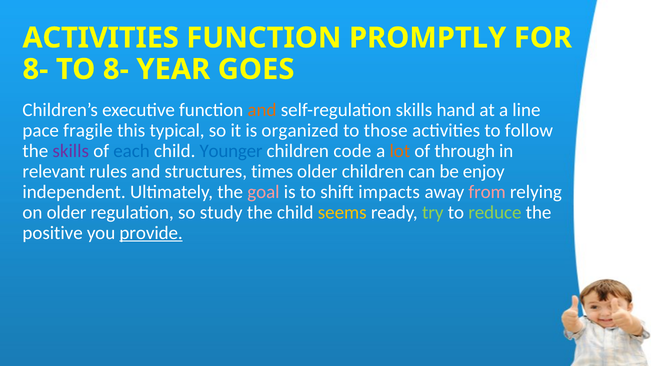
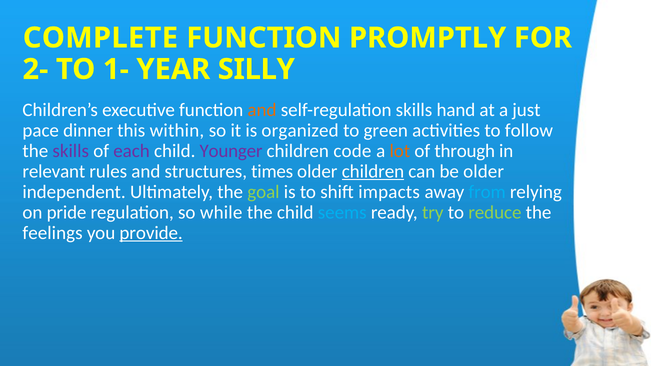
ACTIVITIES at (101, 38): ACTIVITIES -> COMPLETE
8- at (35, 69): 8- -> 2-
TO 8-: 8- -> 1-
GOES: GOES -> SILLY
line: line -> just
fragile: fragile -> dinner
typical: typical -> within
those: those -> green
each colour: blue -> purple
Younger colour: blue -> purple
children at (373, 172) underline: none -> present
be enjoy: enjoy -> older
goal colour: pink -> light green
from colour: pink -> light blue
on older: older -> pride
study: study -> while
seems colour: yellow -> light blue
positive: positive -> feelings
